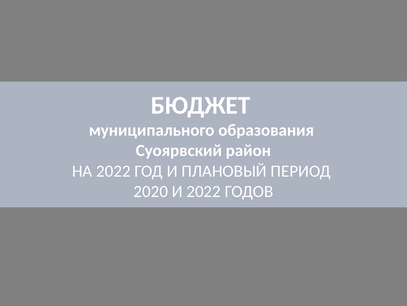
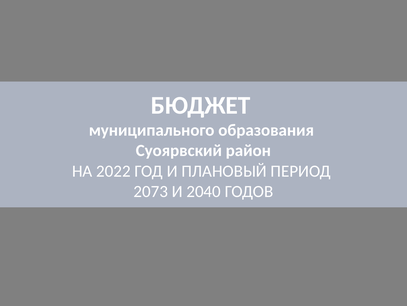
2020: 2020 -> 2073
И 2022: 2022 -> 2040
